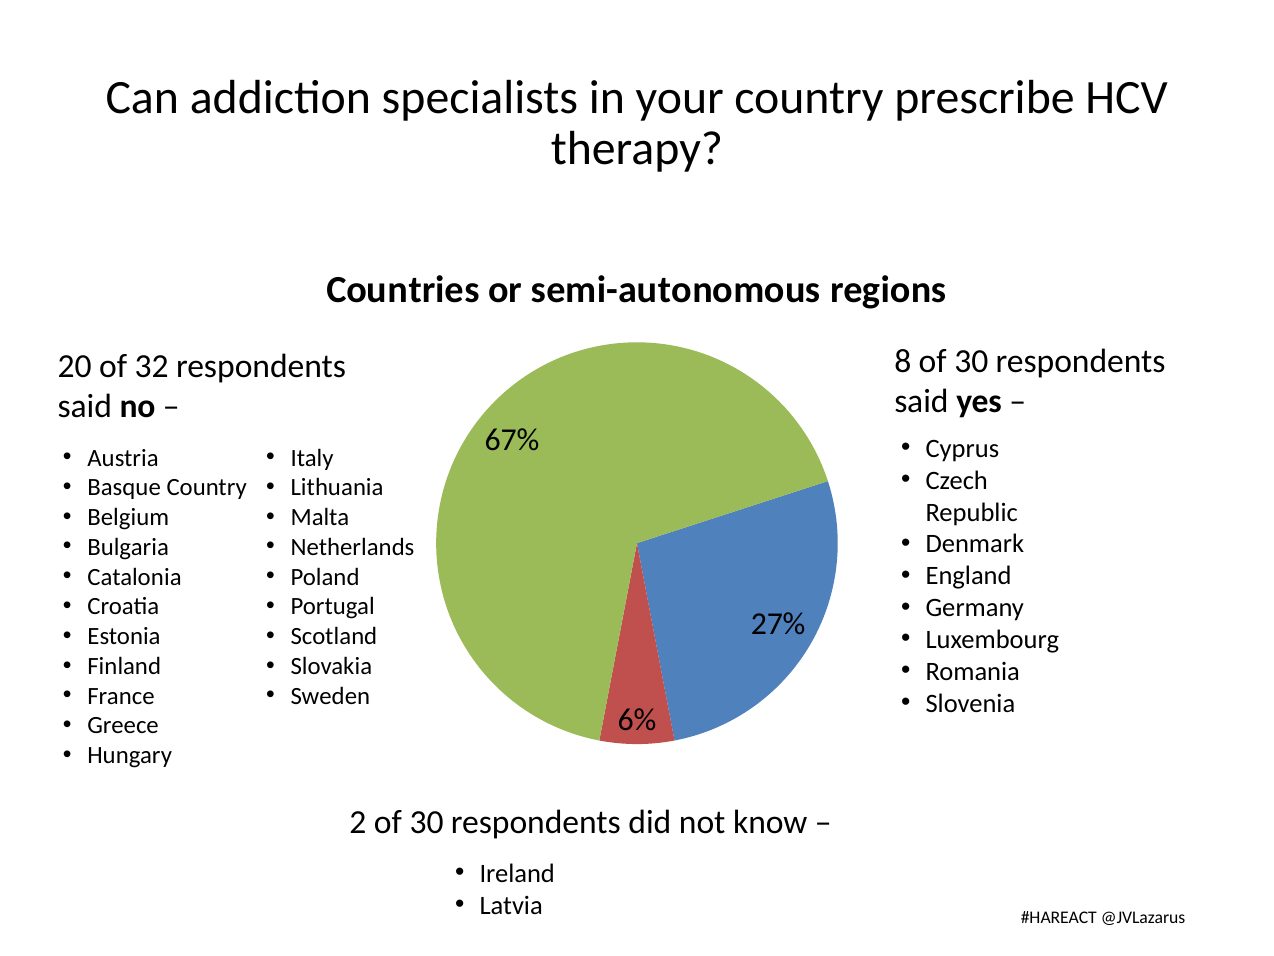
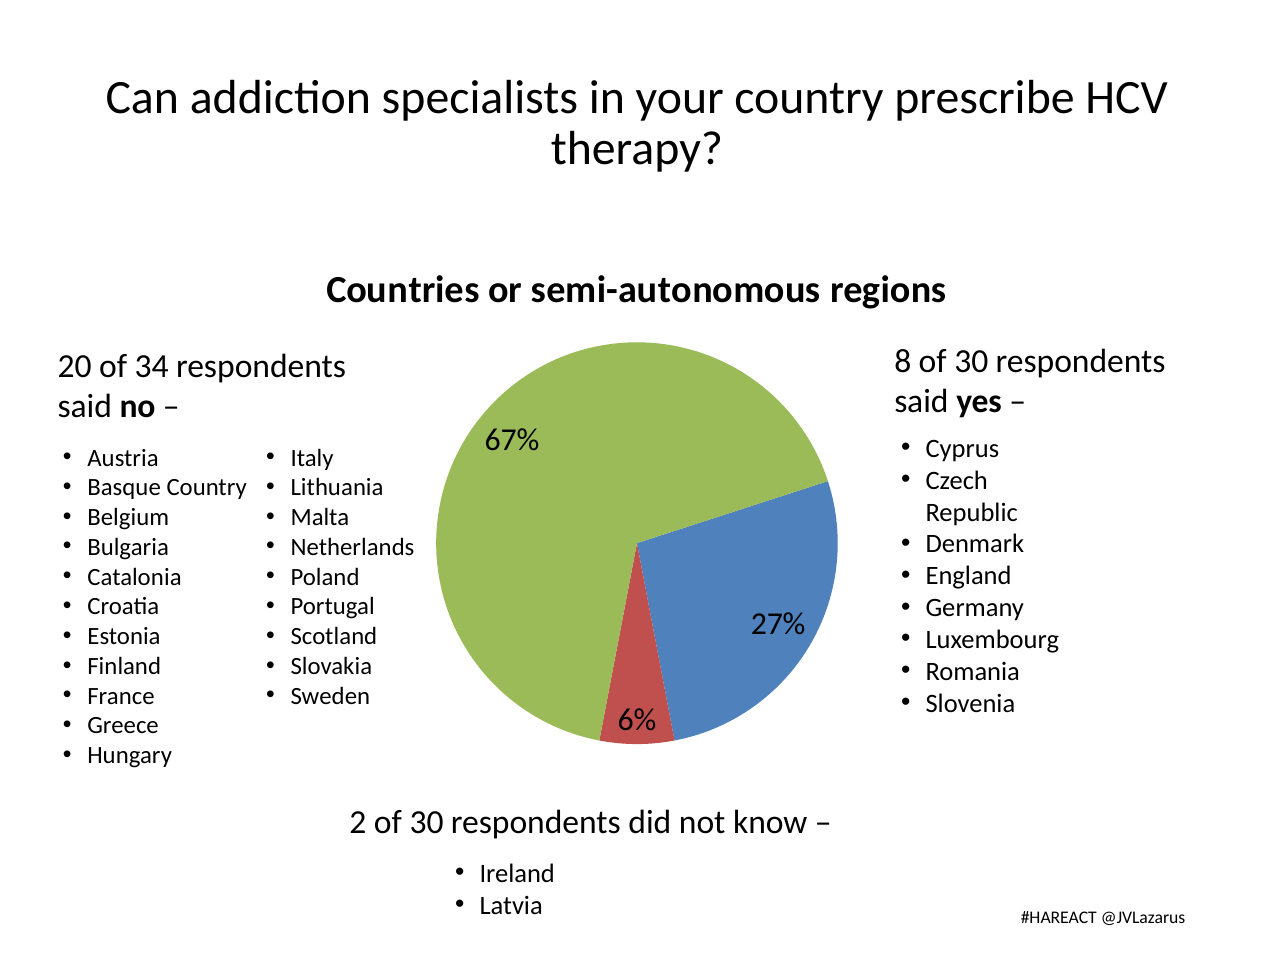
32: 32 -> 34
